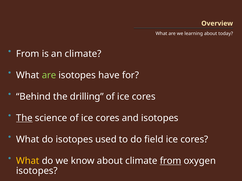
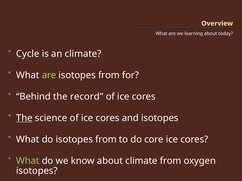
From at (28, 54): From -> Cycle
have at (109, 75): have -> from
drilling: drilling -> record
do isotopes used: used -> from
field: field -> core
What at (28, 161) colour: yellow -> light green
from at (171, 161) underline: present -> none
